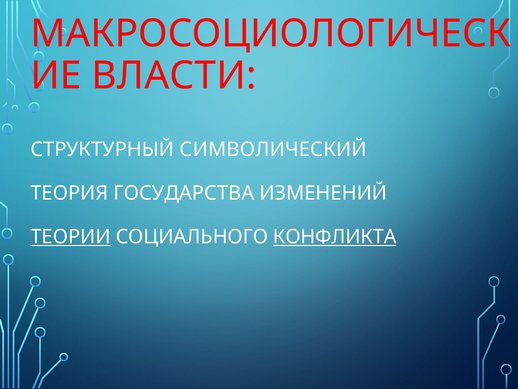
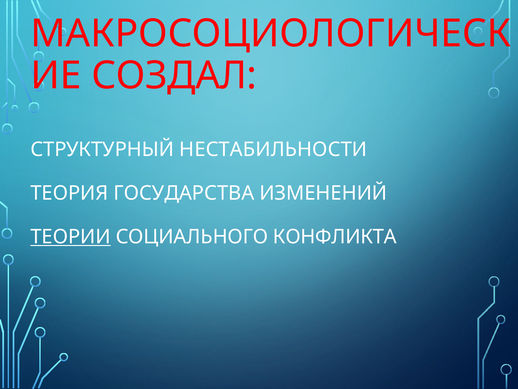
ВЛАСТИ: ВЛАСТИ -> СОЗДАЛ
СИМВОЛИЧЕСКИЙ: СИМВОЛИЧЕСКИЙ -> НЕСТАБИЛЬНОСТИ
КОНФЛИКТА underline: present -> none
